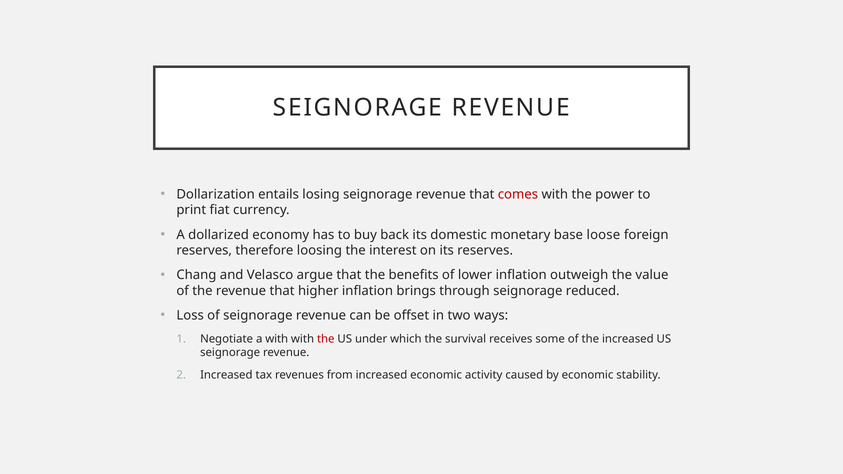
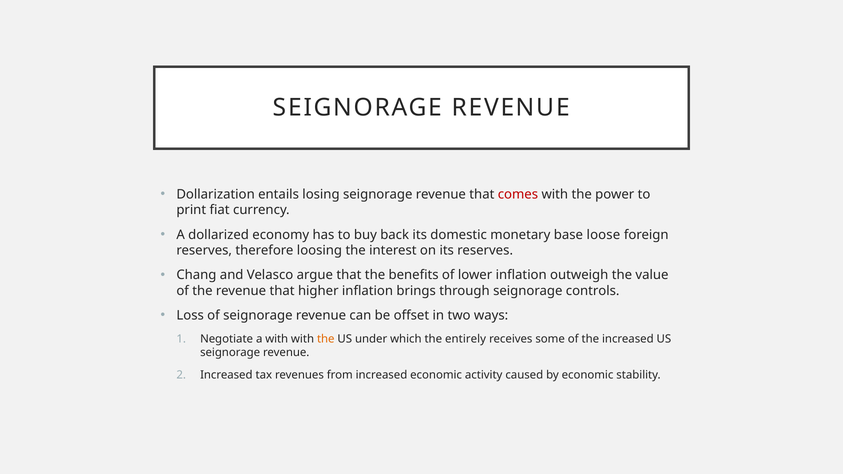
reduced: reduced -> controls
the at (326, 339) colour: red -> orange
survival: survival -> entirely
